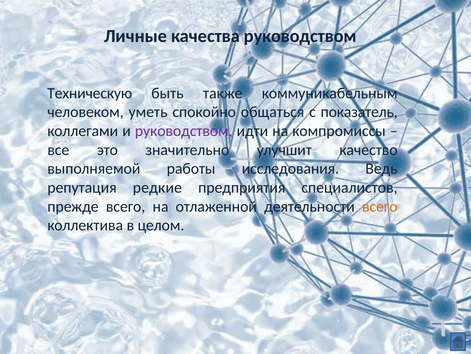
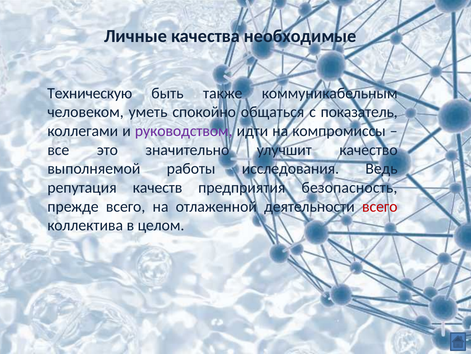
качества руководством: руководством -> необходимые
редкие: редкие -> качеств
специалистов: специалистов -> безопасность
всего at (380, 206) colour: orange -> red
